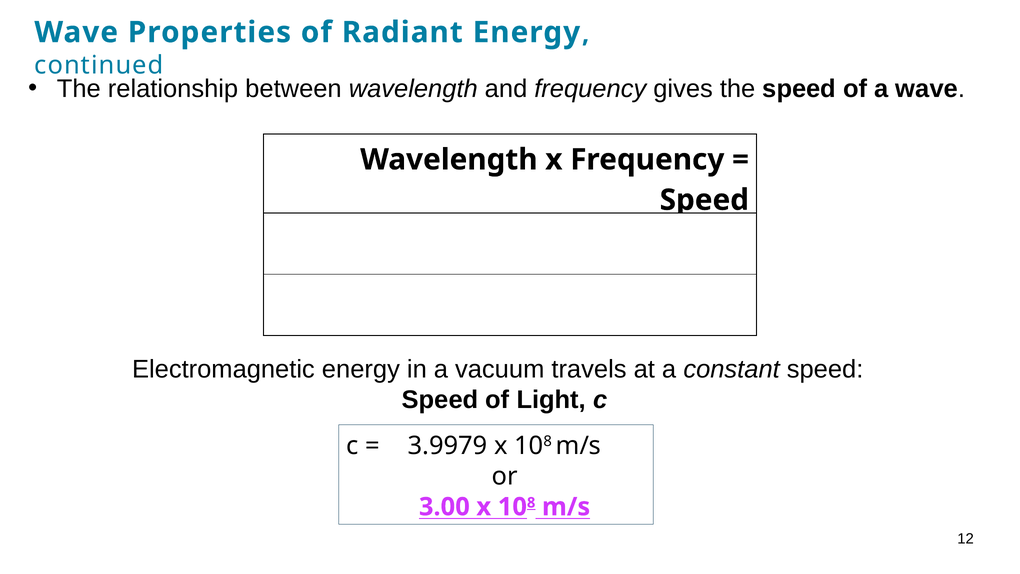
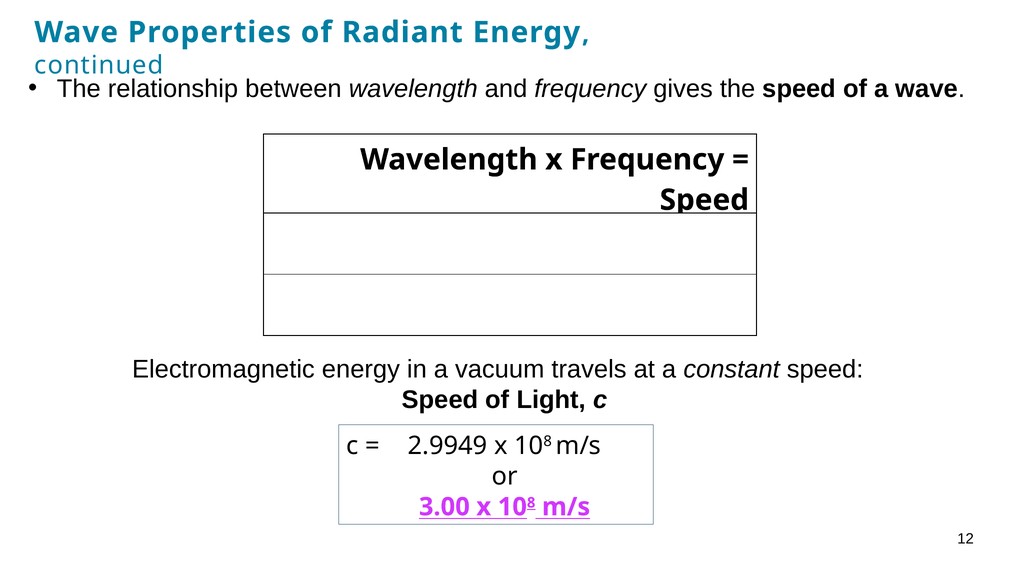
3.9979: 3.9979 -> 2.9949
